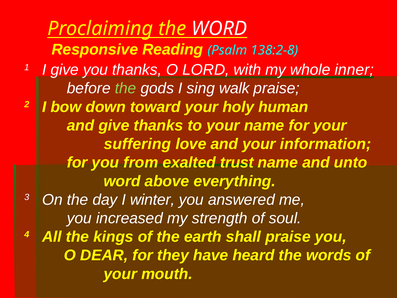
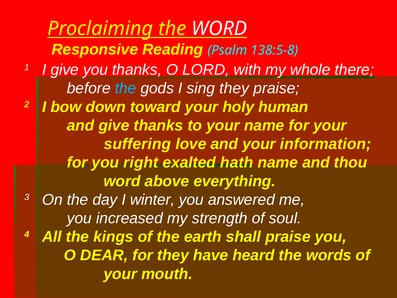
138:2-8: 138:2-8 -> 138:5-8
inner: inner -> there
the at (126, 88) colour: light green -> light blue
sing walk: walk -> they
from: from -> right
trust: trust -> hath
unto: unto -> thou
